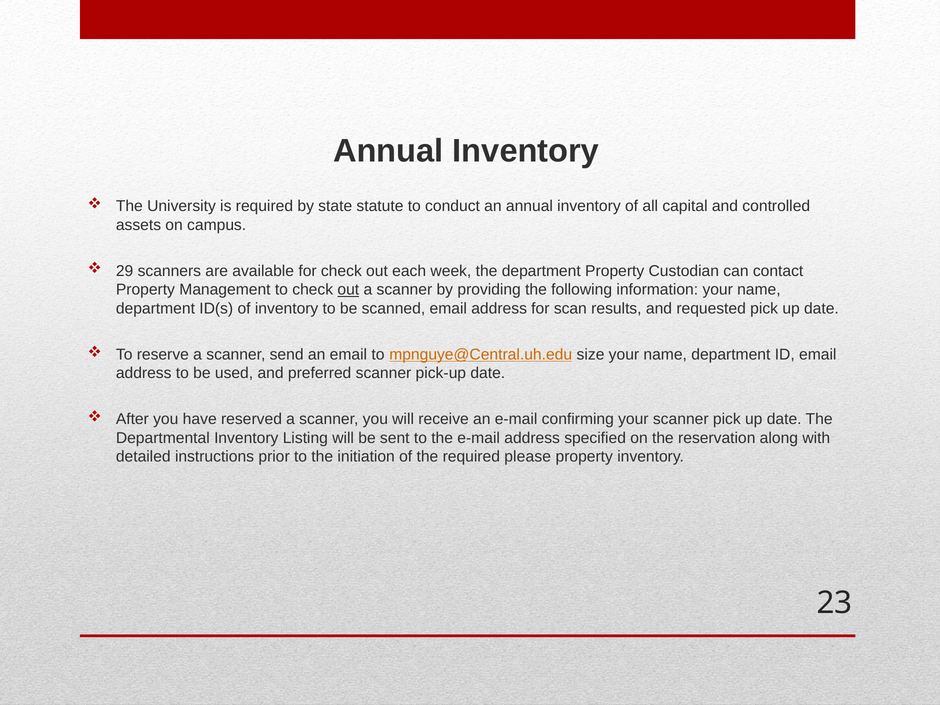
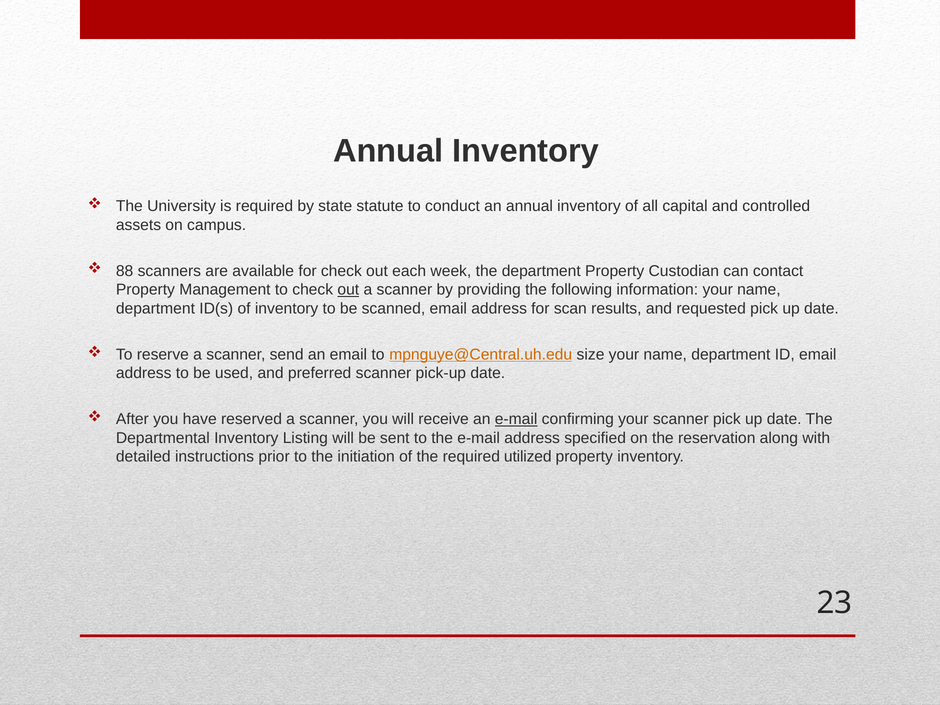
29: 29 -> 88
e-mail at (516, 419) underline: none -> present
please: please -> utilized
